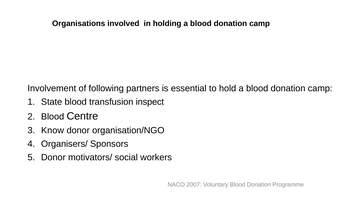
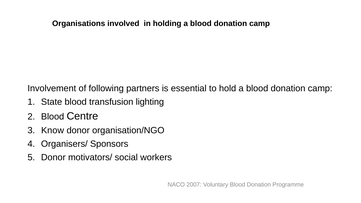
inspect: inspect -> lighting
